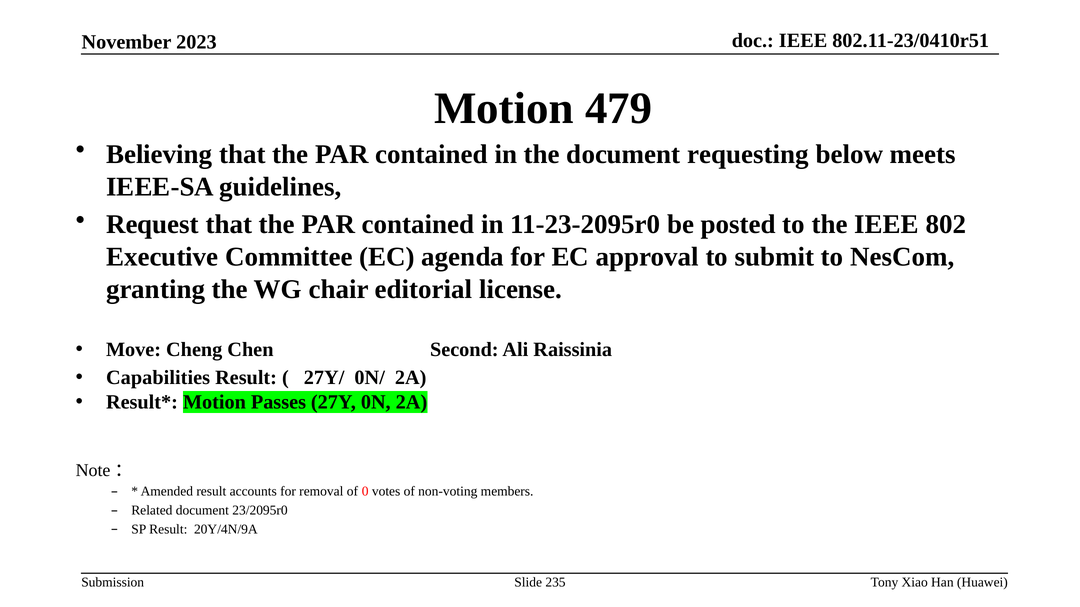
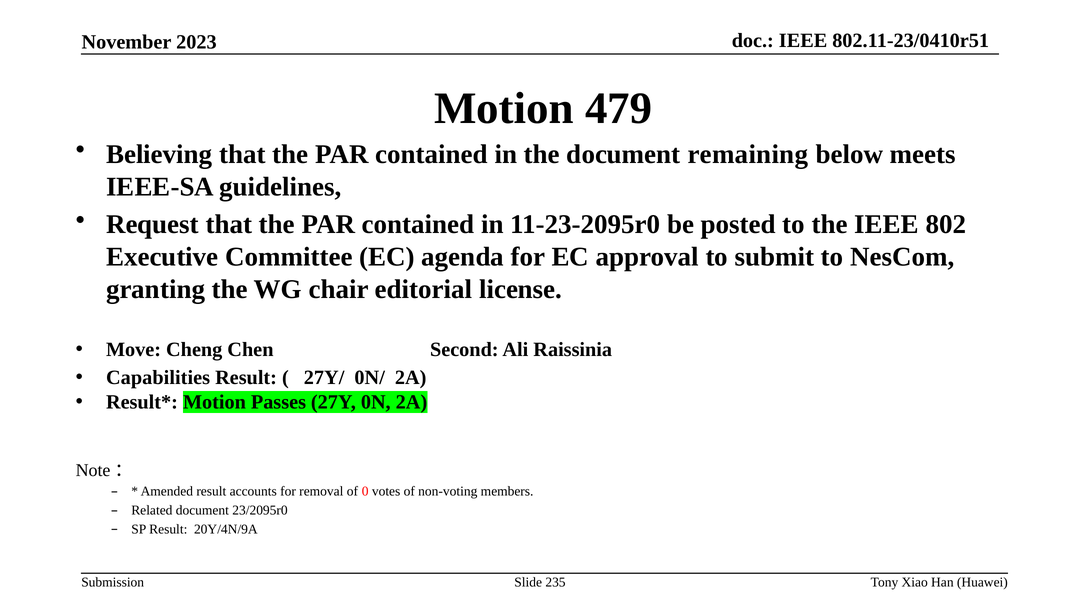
requesting: requesting -> remaining
